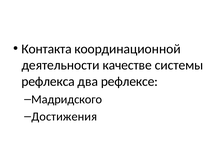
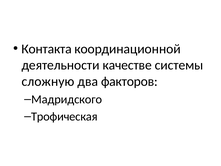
рефлекса: рефлекса -> сложную
рефлексе: рефлексе -> факторов
Достижения: Достижения -> Трофическая
